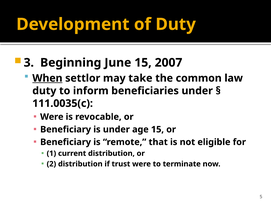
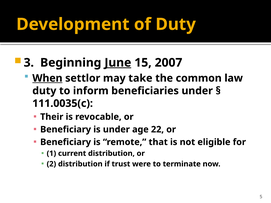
June underline: none -> present
Were at (52, 117): Were -> Their
age 15: 15 -> 22
